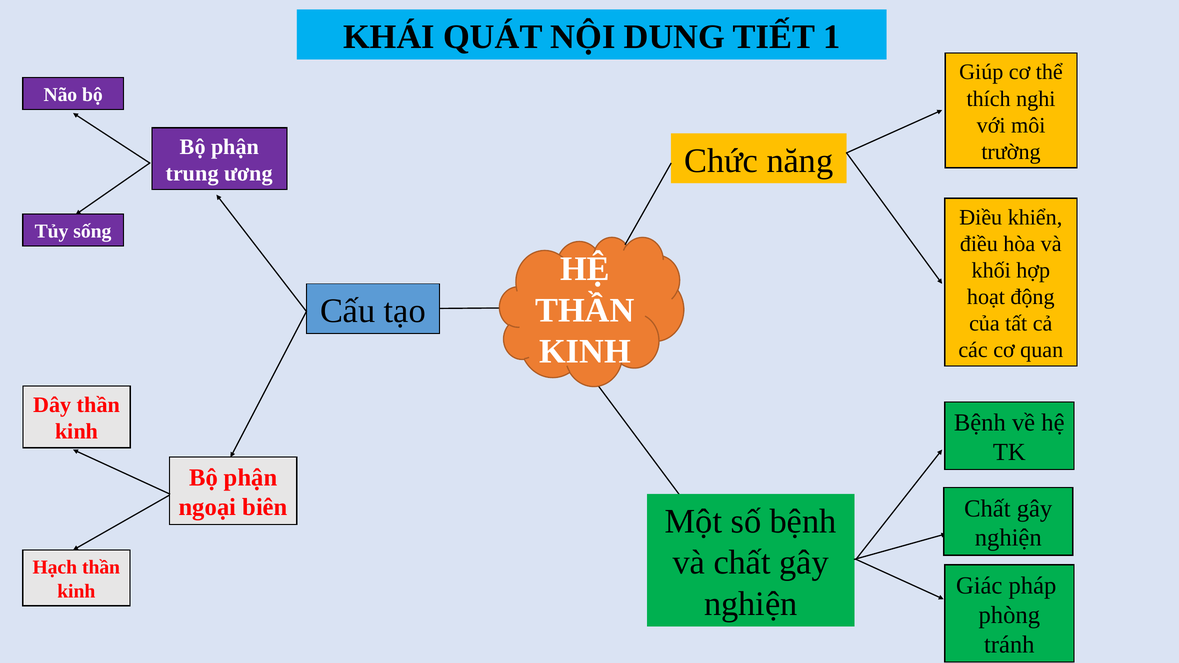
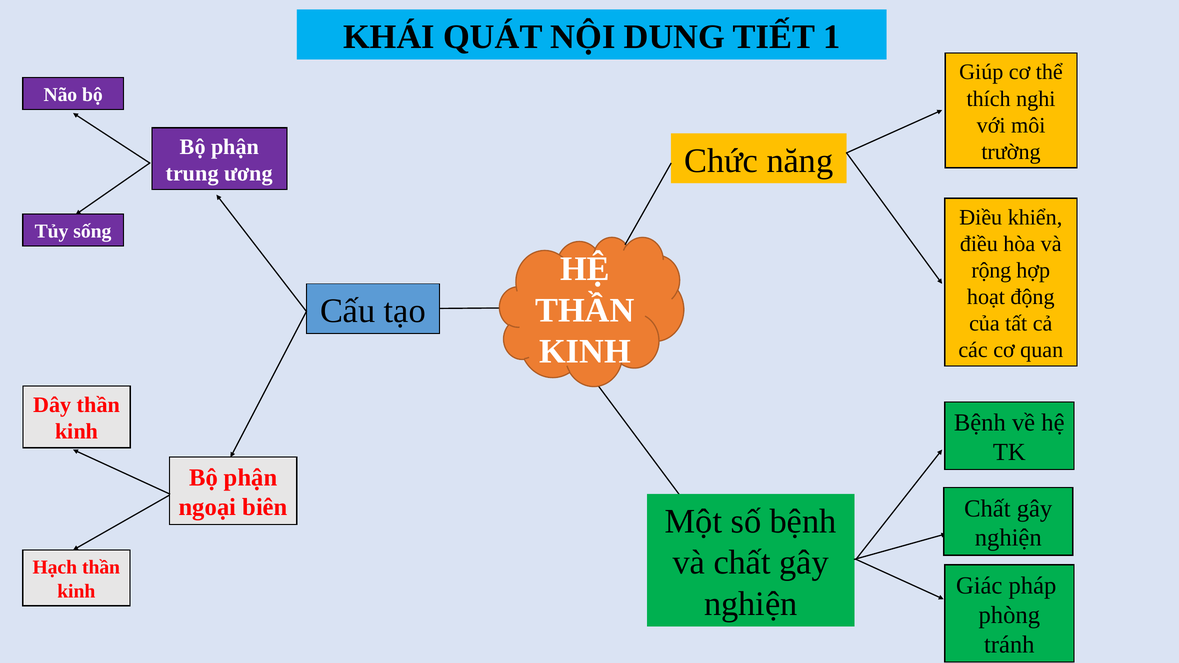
khối: khối -> rộng
